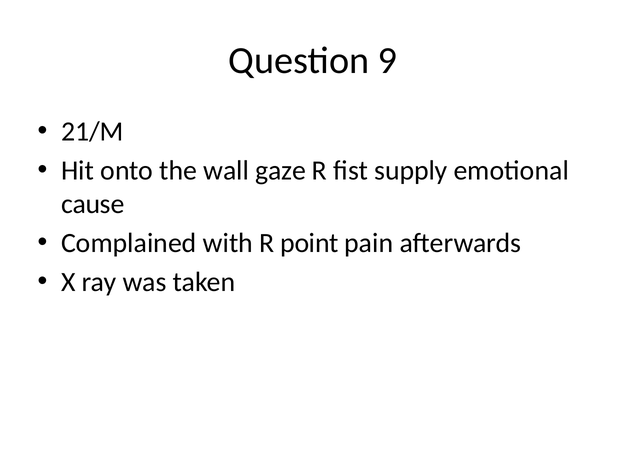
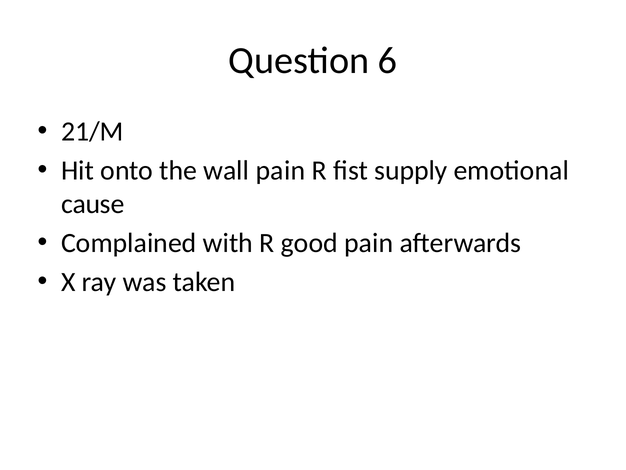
9: 9 -> 6
wall gaze: gaze -> pain
point: point -> good
